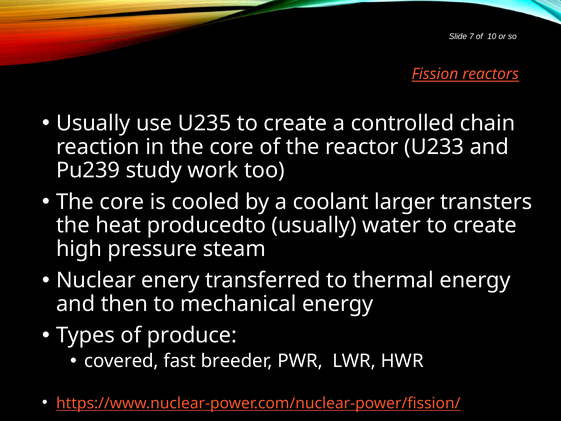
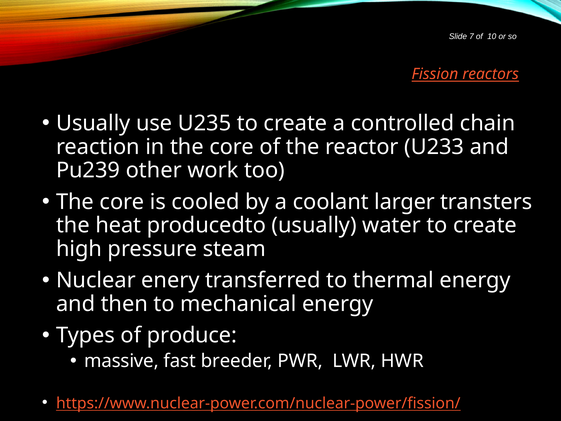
study: study -> other
covered: covered -> massive
